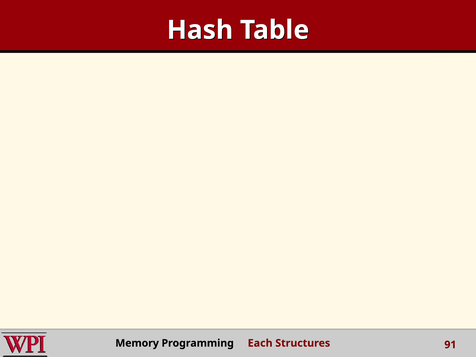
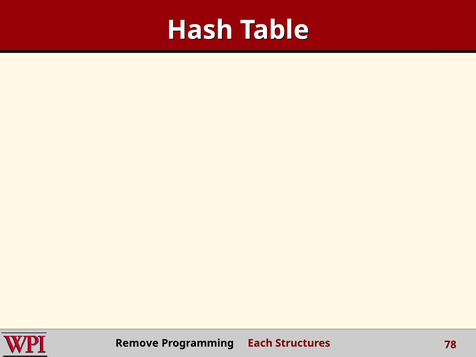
Memory: Memory -> Remove
91: 91 -> 78
